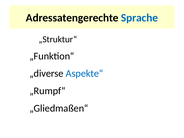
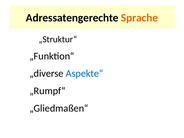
Sprache colour: blue -> orange
